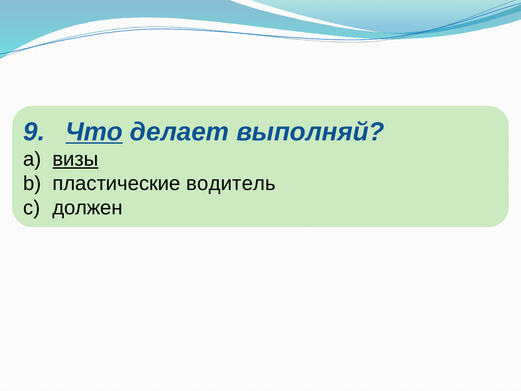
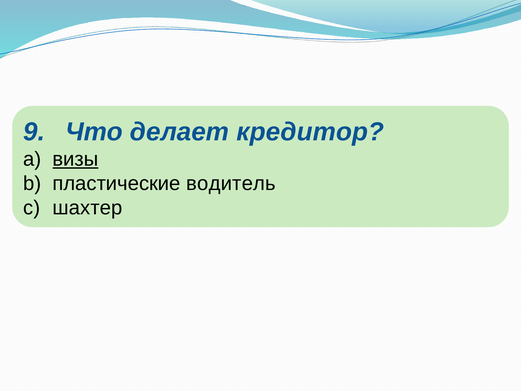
Что underline: present -> none
выполняй: выполняй -> кредитор
должен: должен -> шахтер
